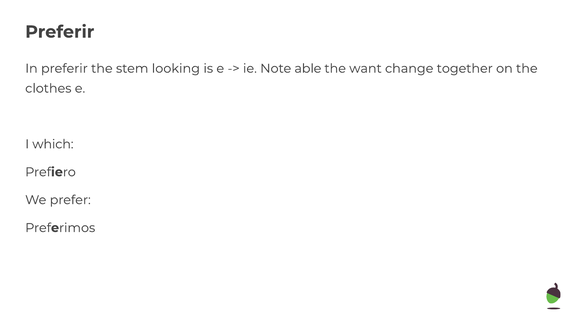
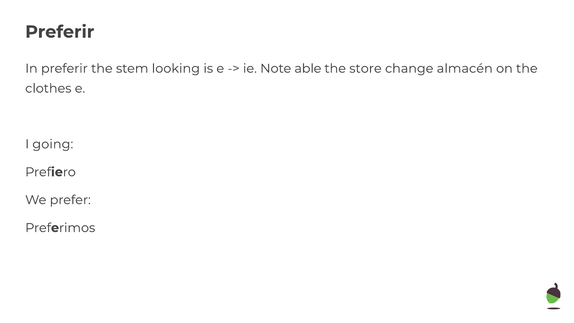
want: want -> store
together: together -> almacén
which: which -> going
